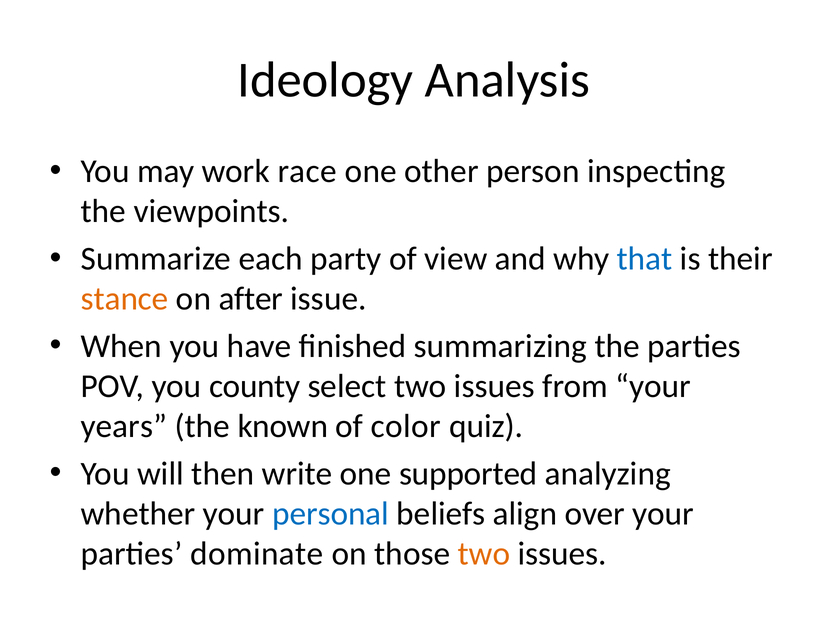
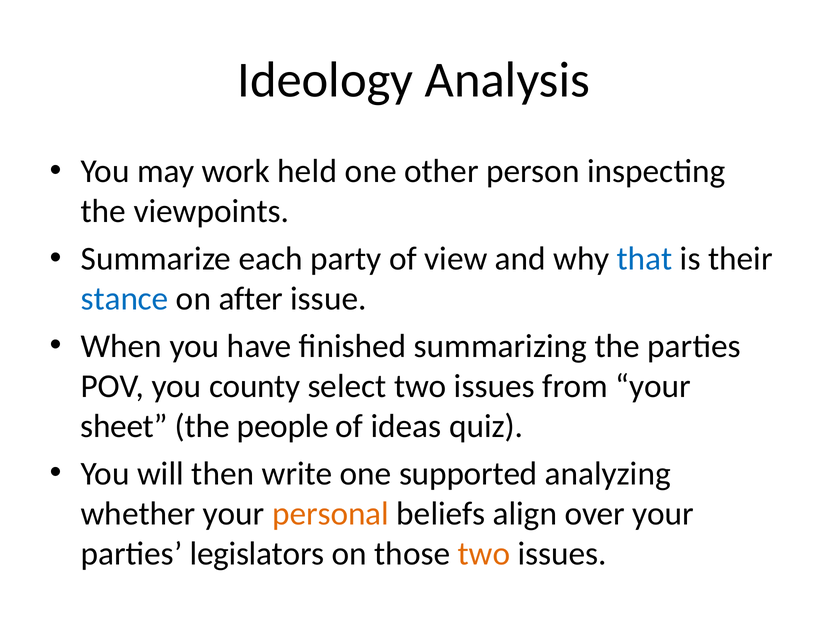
race: race -> held
stance colour: orange -> blue
years: years -> sheet
known: known -> people
color: color -> ideas
personal colour: blue -> orange
dominate: dominate -> legislators
